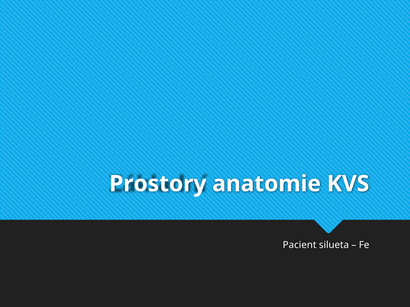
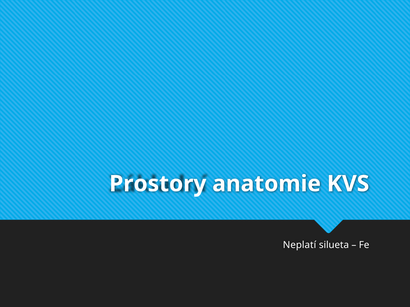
Pacient: Pacient -> Neplatí
